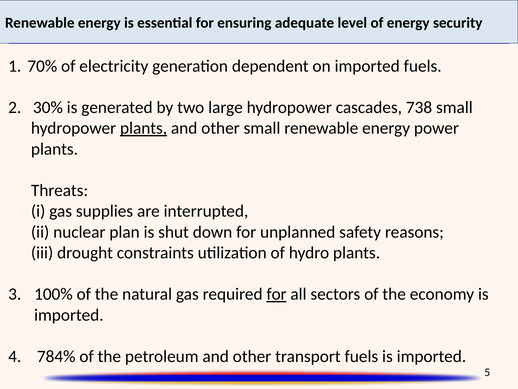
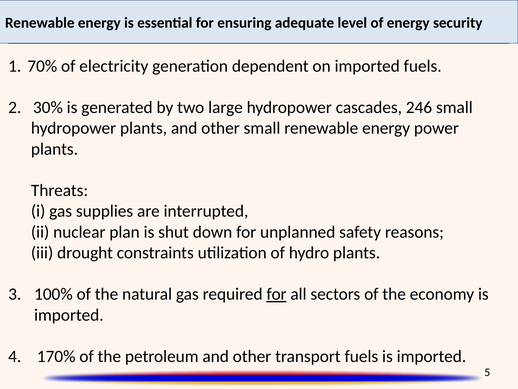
738: 738 -> 246
plants at (144, 128) underline: present -> none
784%: 784% -> 170%
